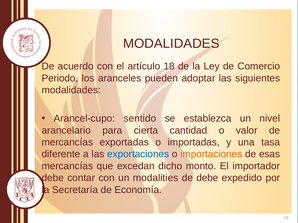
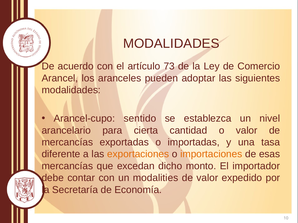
18: 18 -> 73
Periodo: Periodo -> Arancel
exportaciones colour: blue -> orange
de debe: debe -> valor
